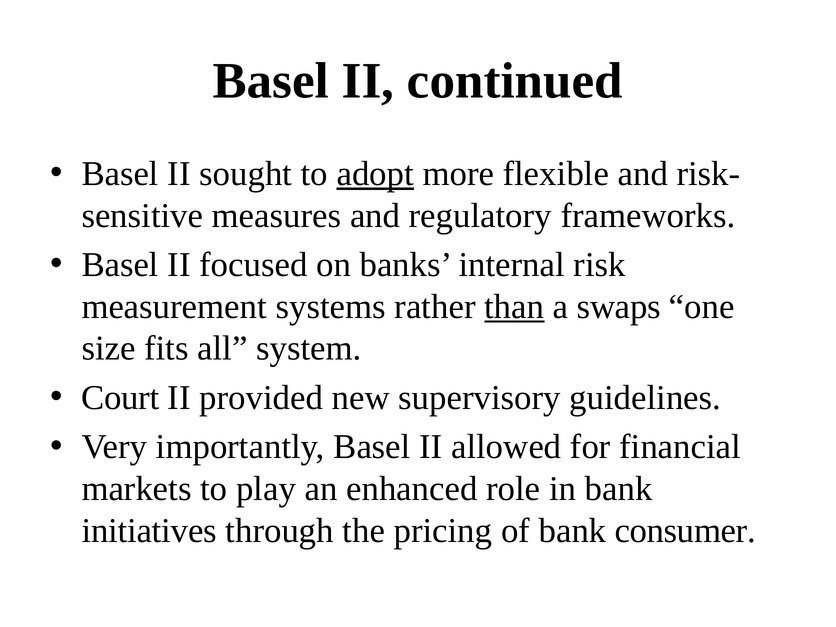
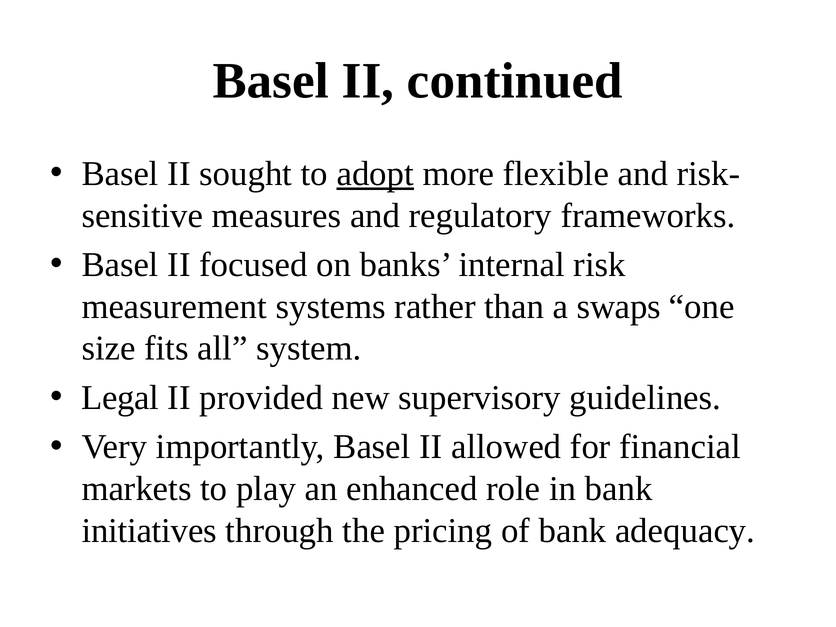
than underline: present -> none
Court: Court -> Legal
consumer: consumer -> adequacy
